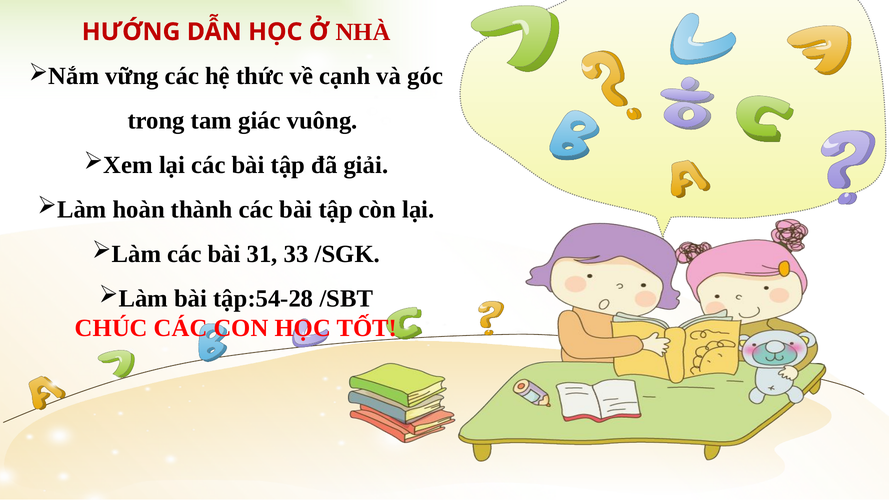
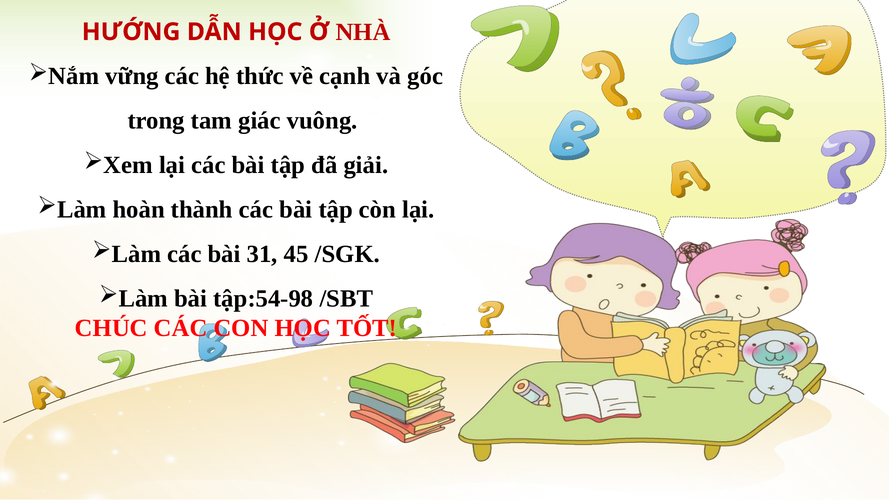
33: 33 -> 45
tập:54-28: tập:54-28 -> tập:54-98
